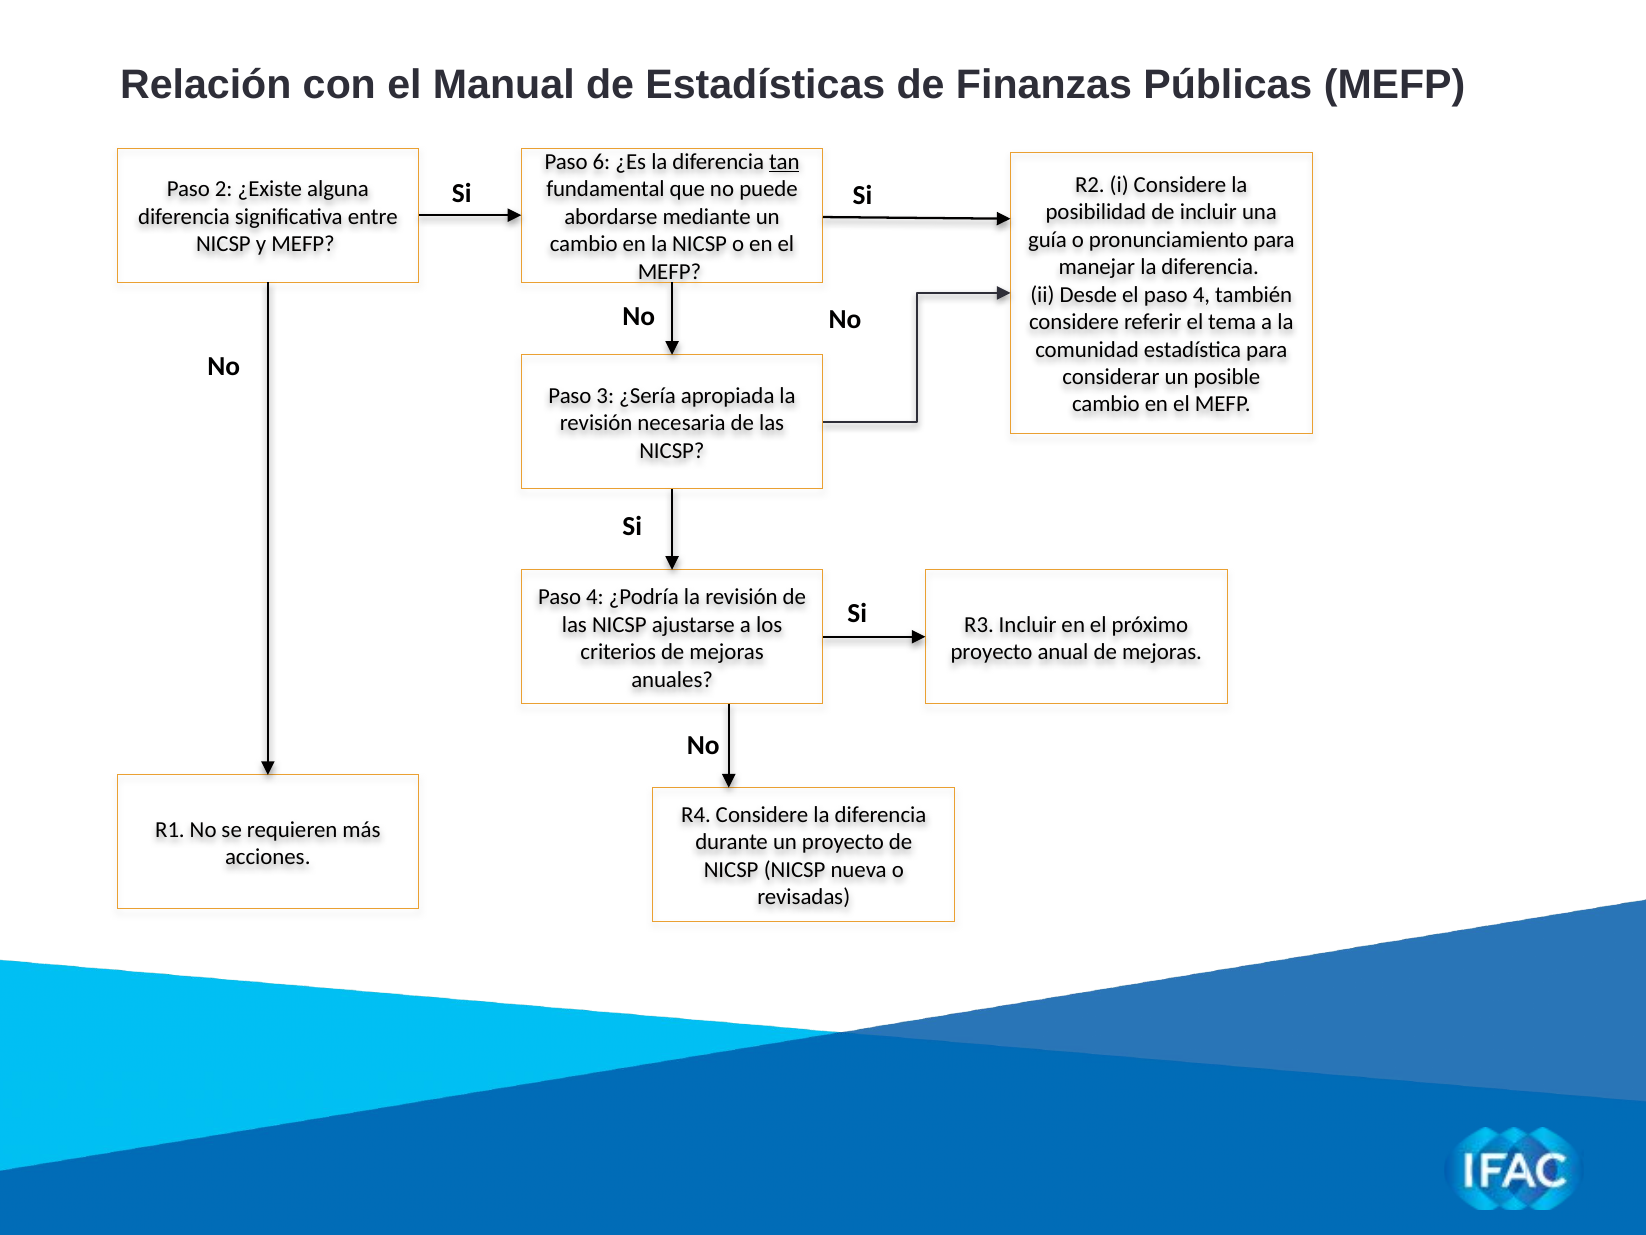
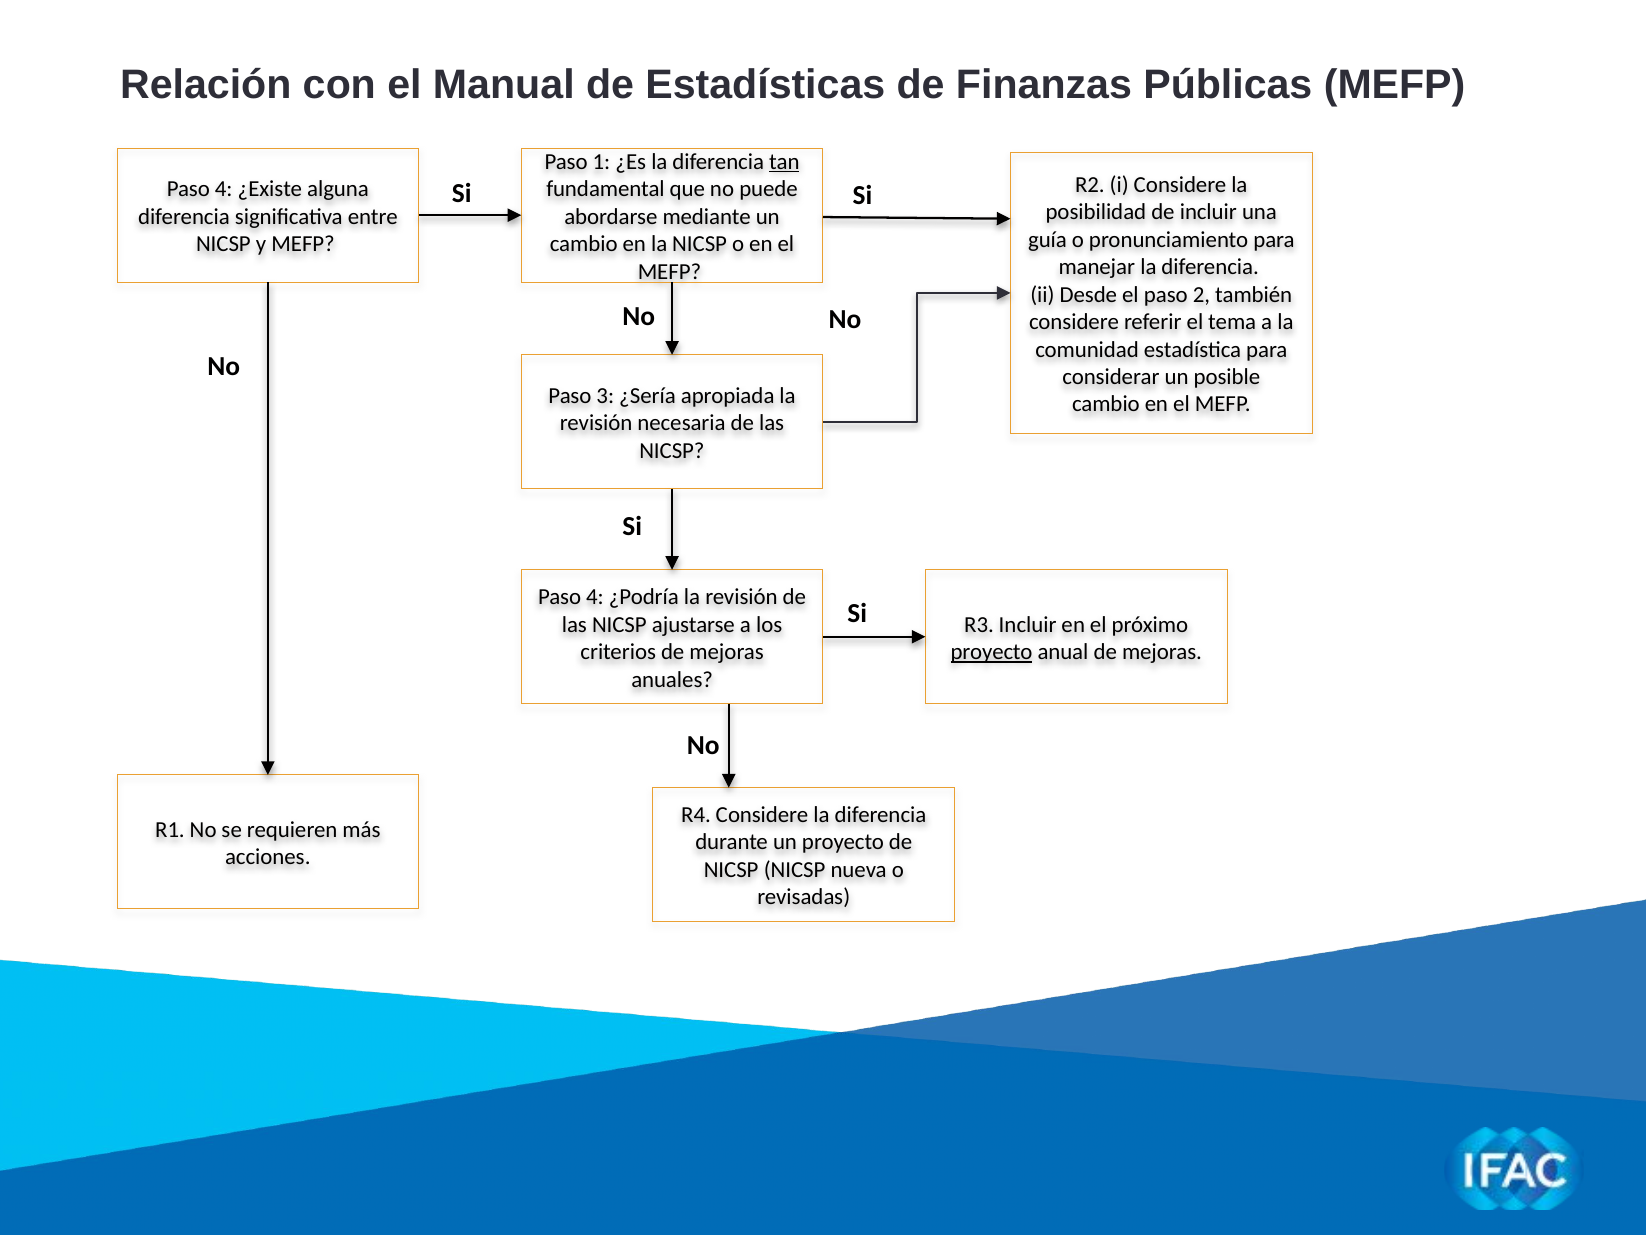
6: 6 -> 1
2 at (224, 189): 2 -> 4
el paso 4: 4 -> 2
proyecto at (992, 652) underline: none -> present
